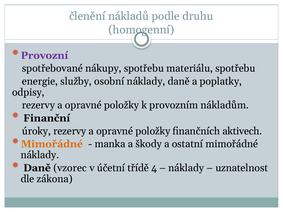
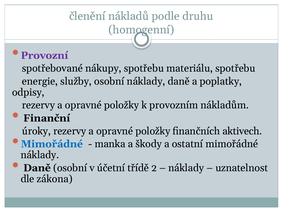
Mimořádné at (52, 144) colour: orange -> blue
Daně vzorec: vzorec -> osobní
4: 4 -> 2
